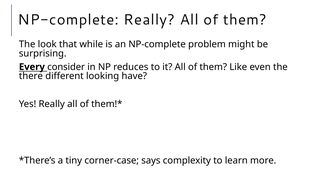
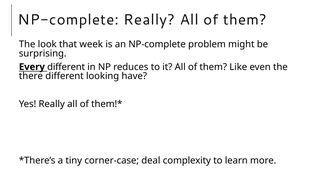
while: while -> week
Every consider: consider -> different
says: says -> deal
